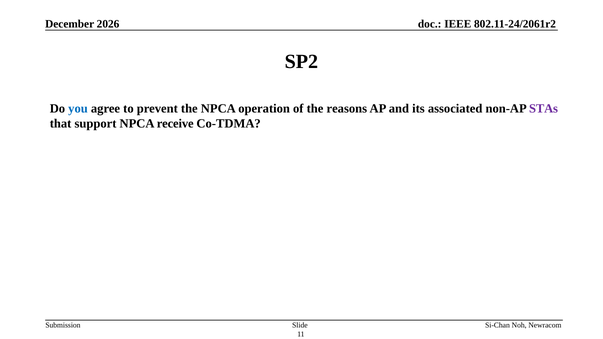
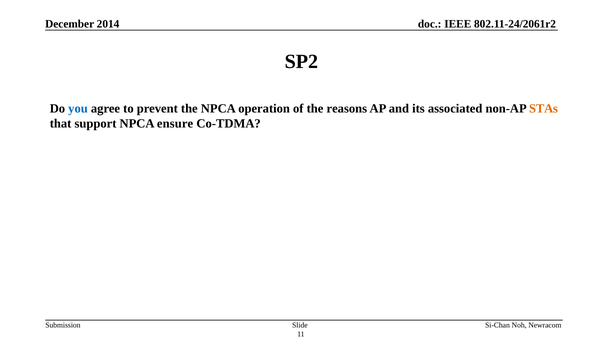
2026: 2026 -> 2014
STAs colour: purple -> orange
receive: receive -> ensure
